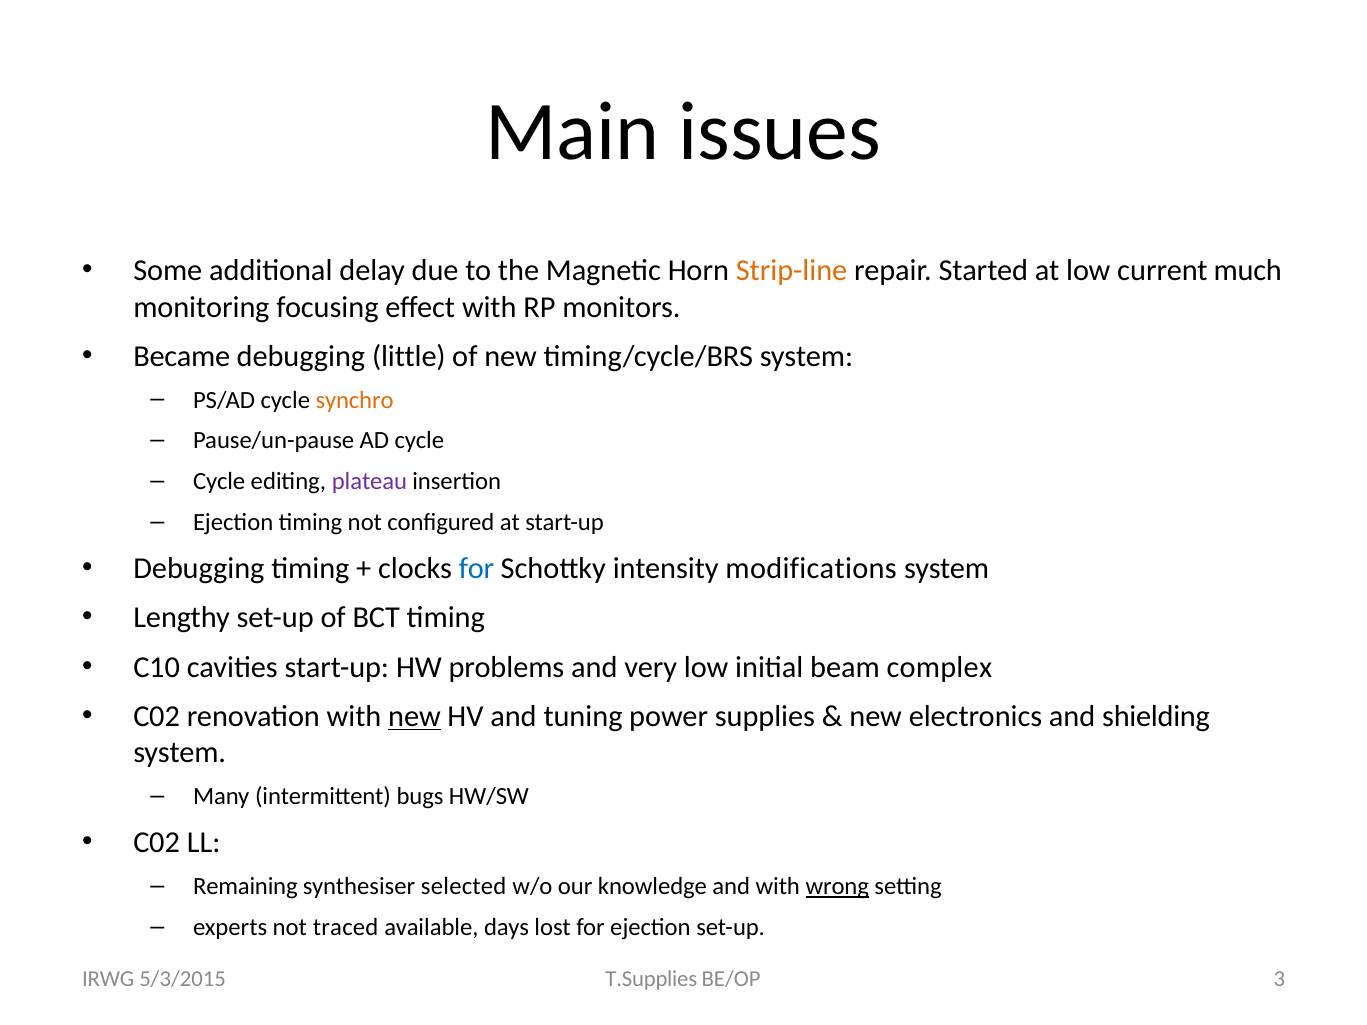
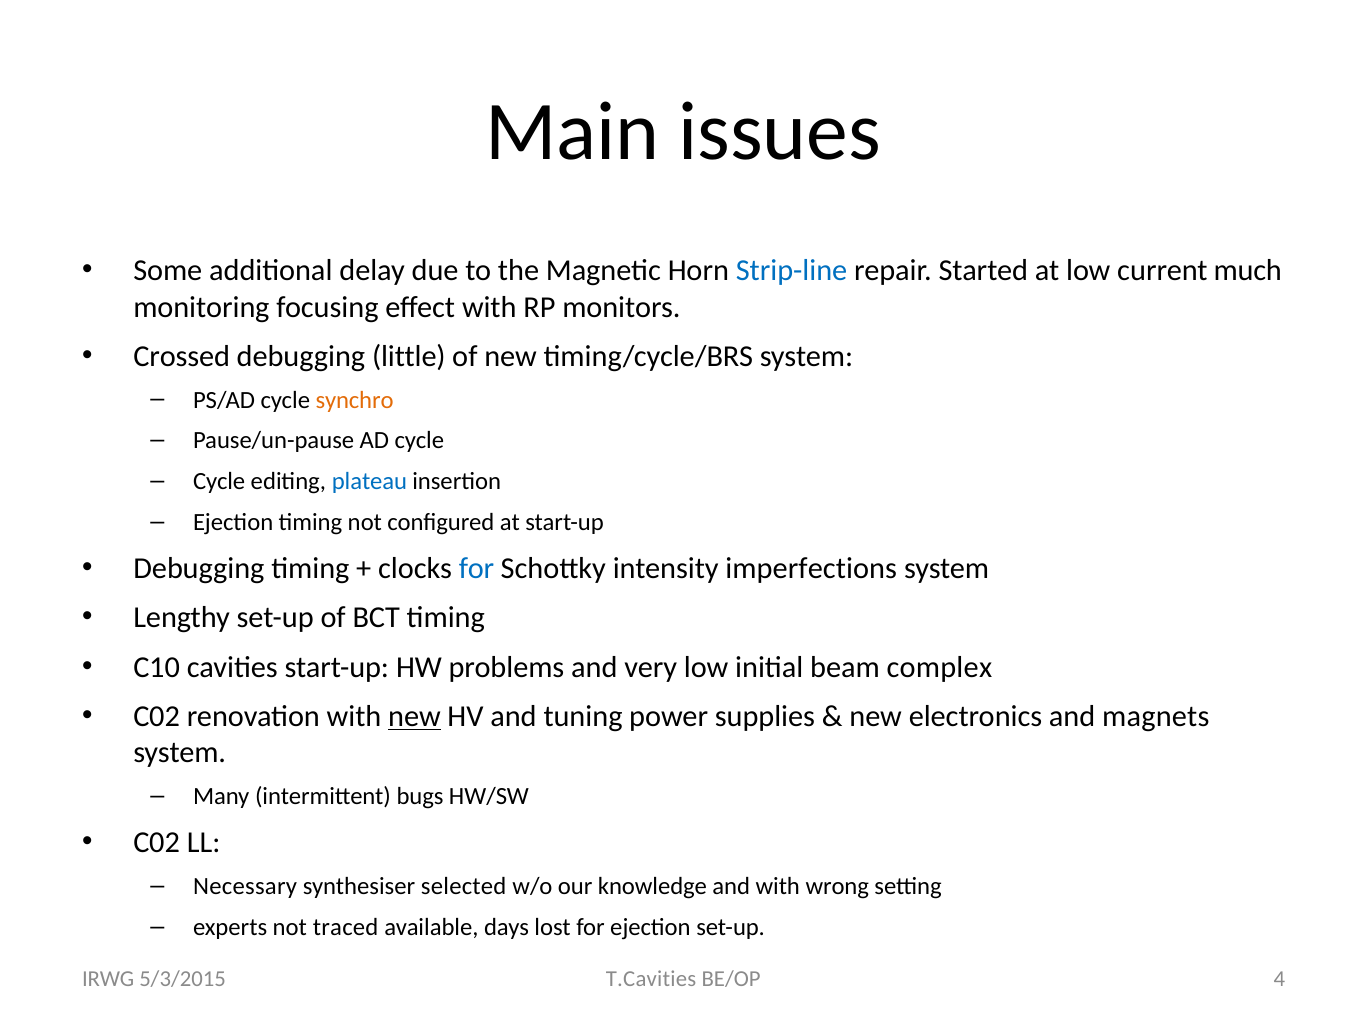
Strip-line colour: orange -> blue
Became: Became -> Crossed
plateau colour: purple -> blue
modifications: modifications -> imperfections
shielding: shielding -> magnets
Remaining: Remaining -> Necessary
wrong underline: present -> none
T.Supplies: T.Supplies -> T.Cavities
3: 3 -> 4
